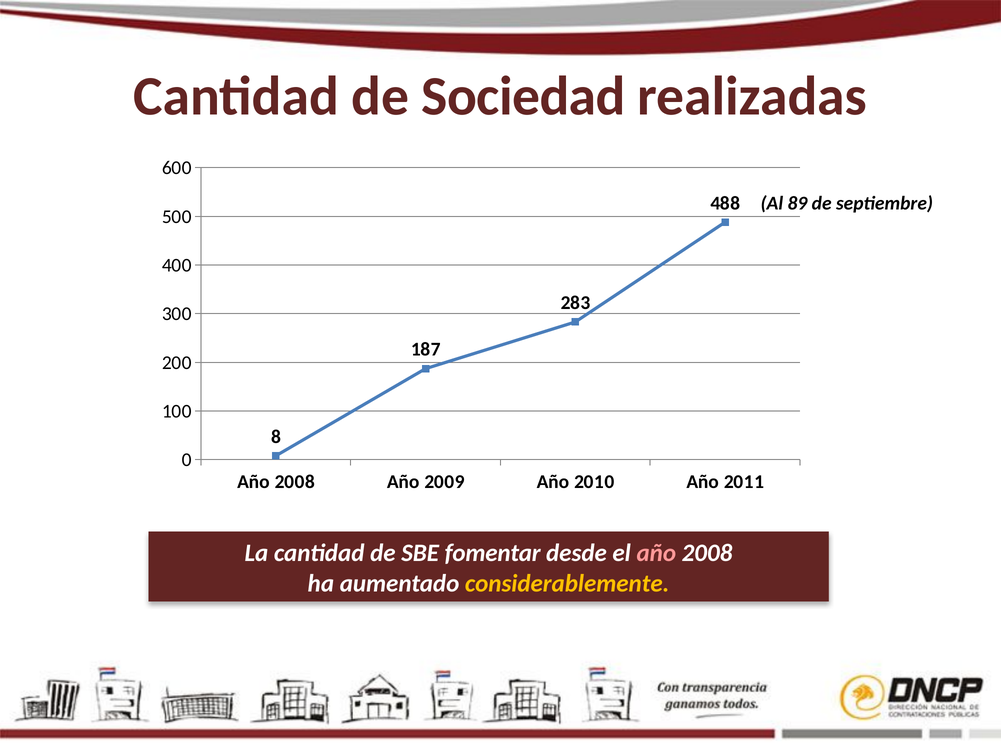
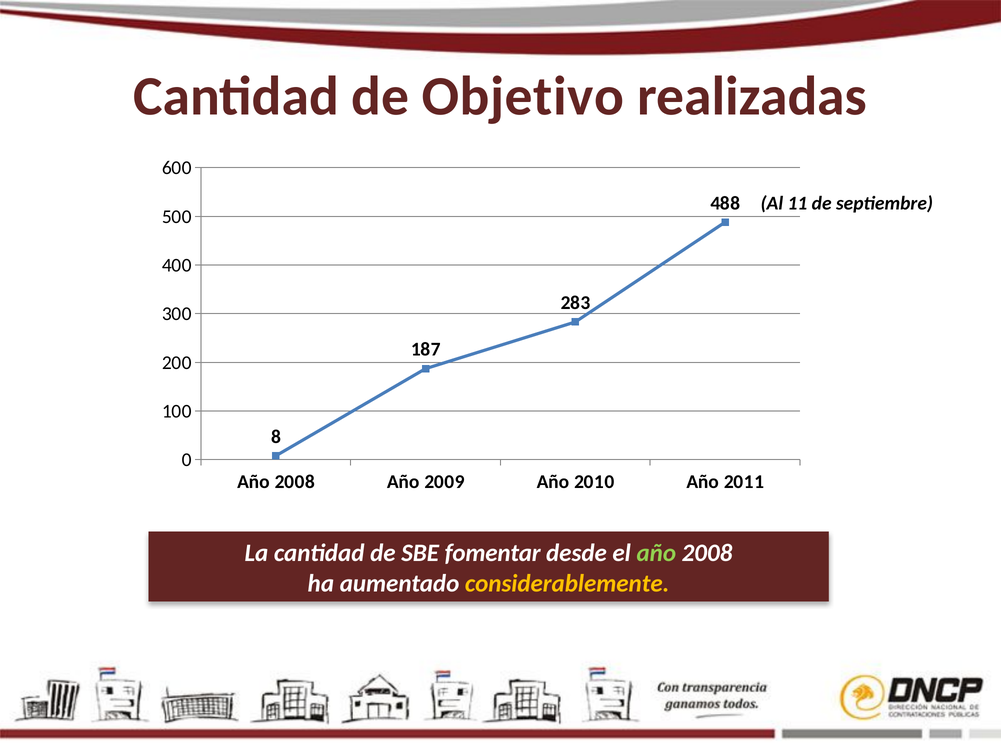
Sociedad: Sociedad -> Objetivo
89: 89 -> 11
año at (656, 553) colour: pink -> light green
